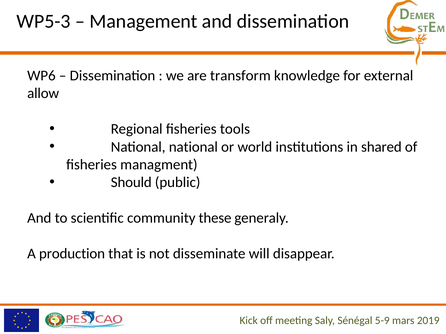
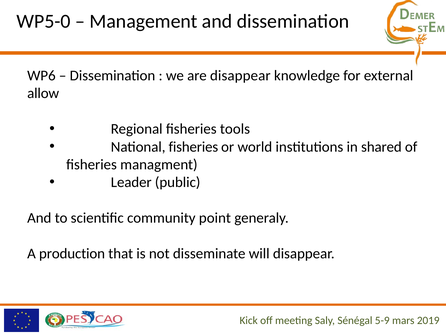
WP5-3: WP5-3 -> WP5-0
are transform: transform -> disappear
National national: national -> fisheries
Should: Should -> Leader
these: these -> point
